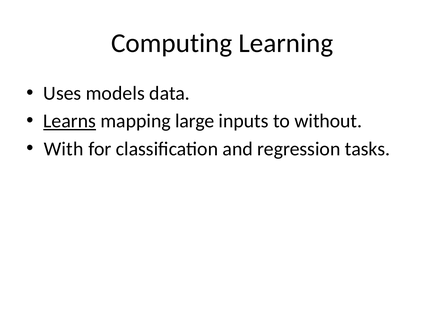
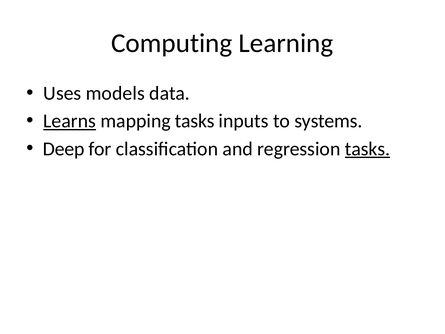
mapping large: large -> tasks
without: without -> systems
With: With -> Deep
tasks at (367, 149) underline: none -> present
